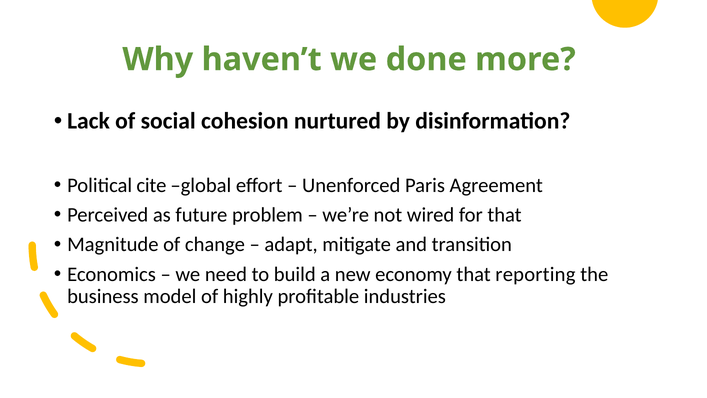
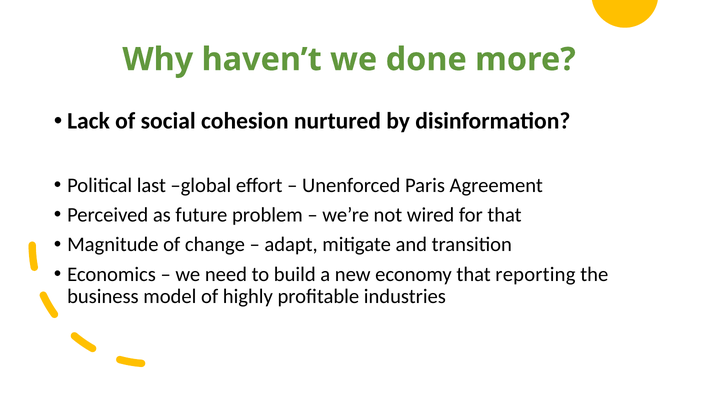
cite: cite -> last
